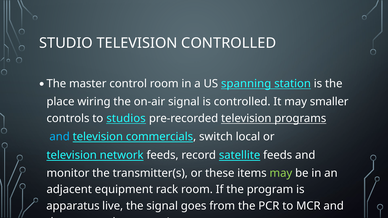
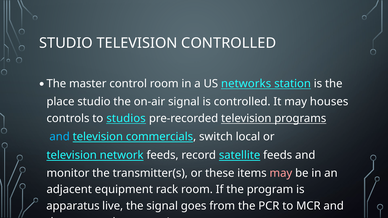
spanning: spanning -> networks
place wiring: wiring -> studio
smaller: smaller -> houses
may at (281, 173) colour: light green -> pink
